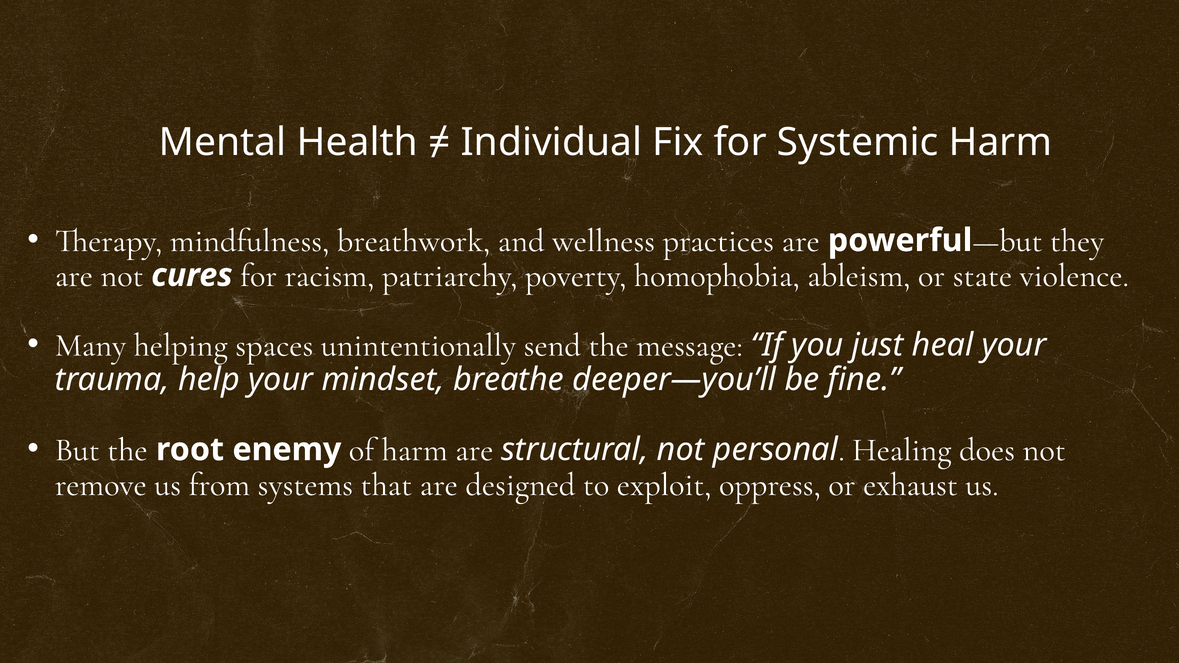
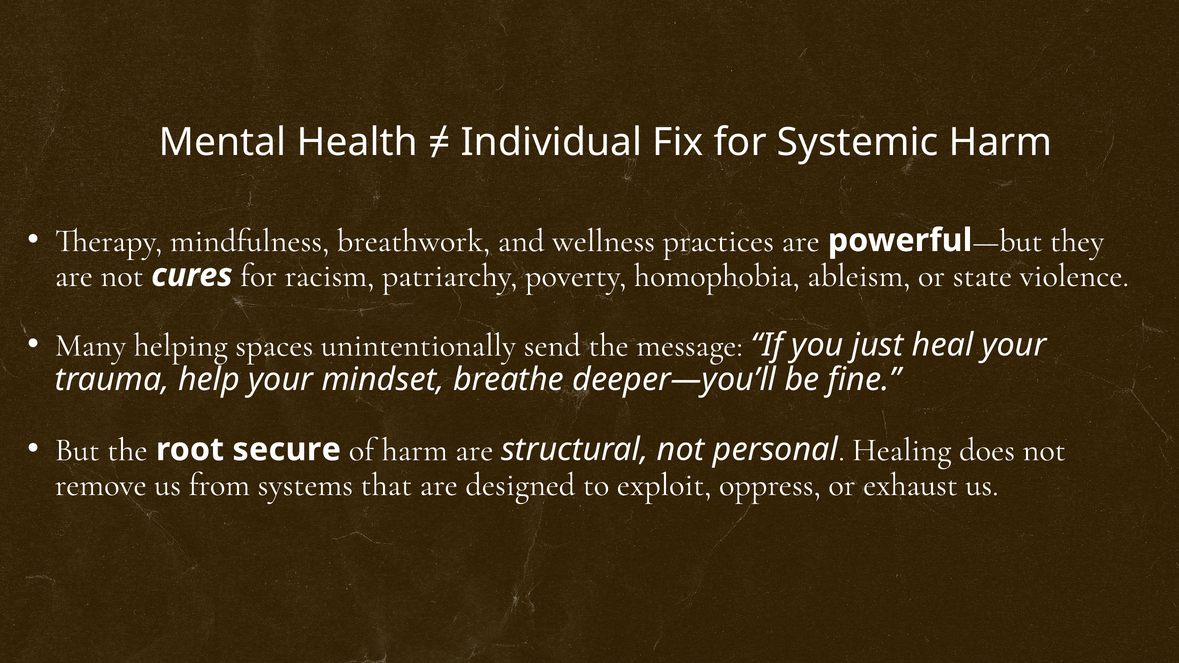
enemy: enemy -> secure
